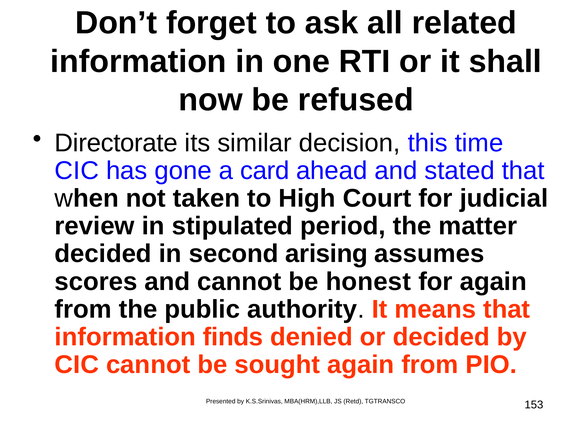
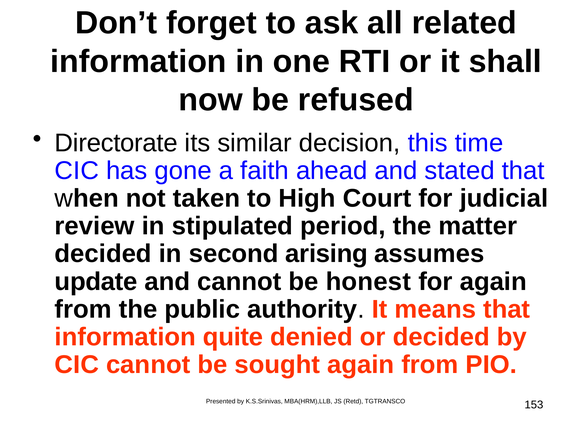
card: card -> faith
scores: scores -> update
finds: finds -> quite
